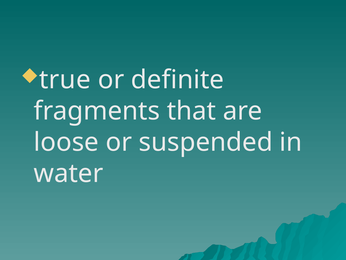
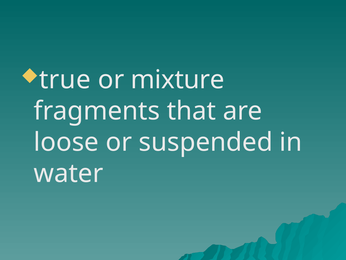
definite: definite -> mixture
